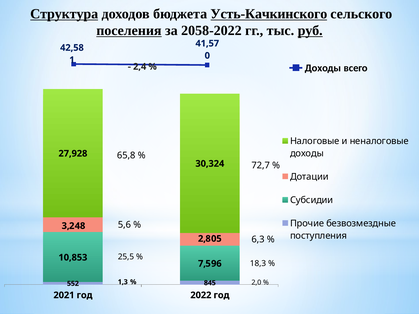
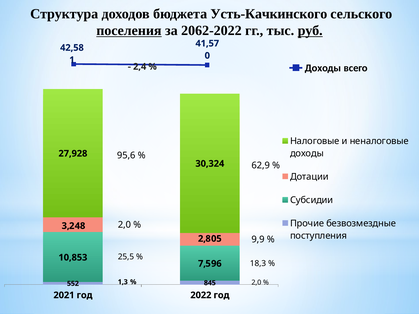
Структура underline: present -> none
Усть-Качкинского underline: present -> none
2058-2022: 2058-2022 -> 2062-2022
65,8: 65,8 -> 95,6
72,7: 72,7 -> 62,9
5,6 at (124, 225): 5,6 -> 2,0
6,3: 6,3 -> 9,9
